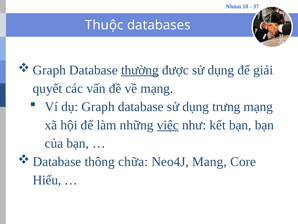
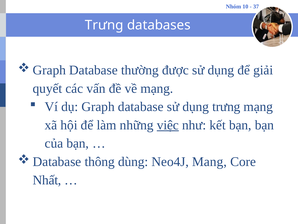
Thuộc at (104, 25): Thuộc -> Trưng
thường underline: present -> none
chữa: chữa -> dùng
Hiểu: Hiểu -> Nhất
